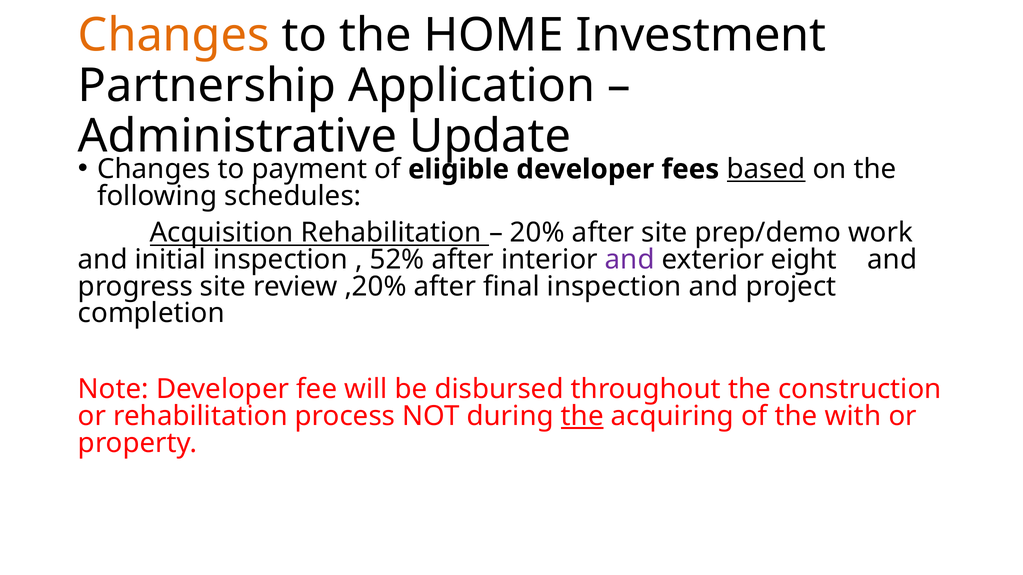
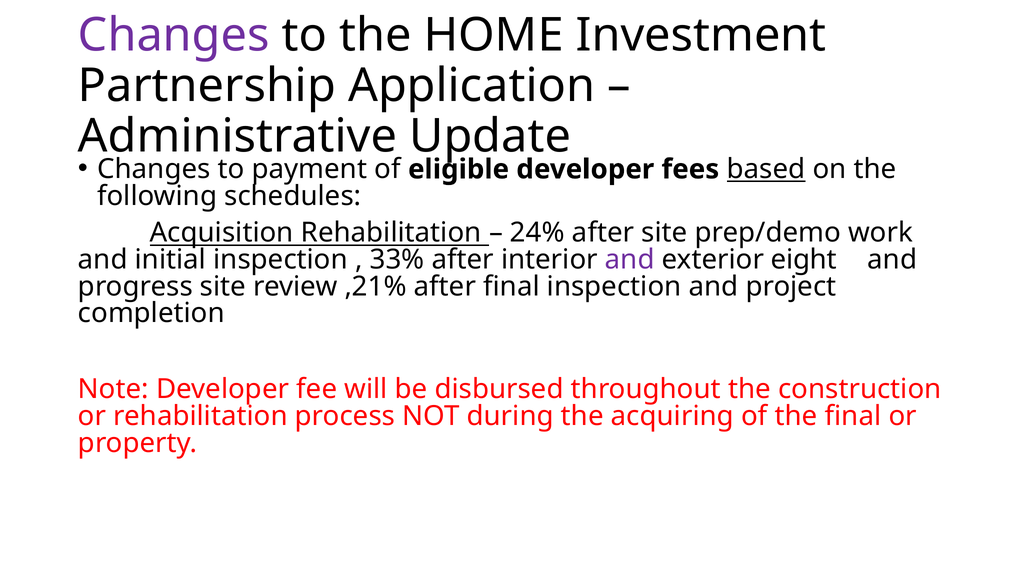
Changes at (174, 35) colour: orange -> purple
20%: 20% -> 24%
52%: 52% -> 33%
,20%: ,20% -> ,21%
the at (582, 416) underline: present -> none
the with: with -> final
